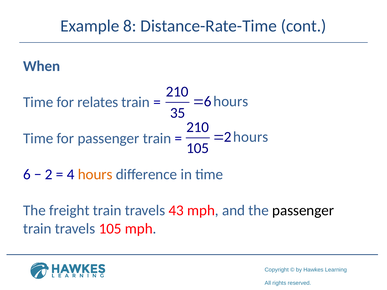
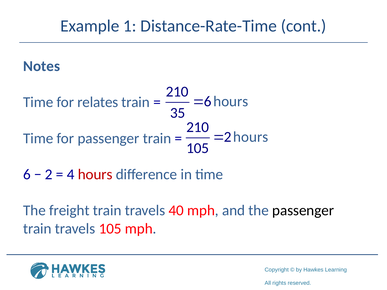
8: 8 -> 1
When: When -> Notes
hours at (95, 175) colour: orange -> red
43: 43 -> 40
